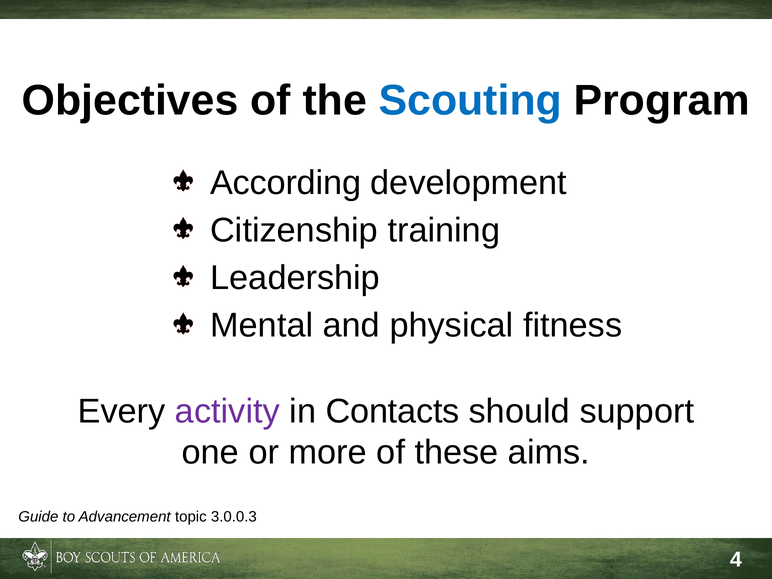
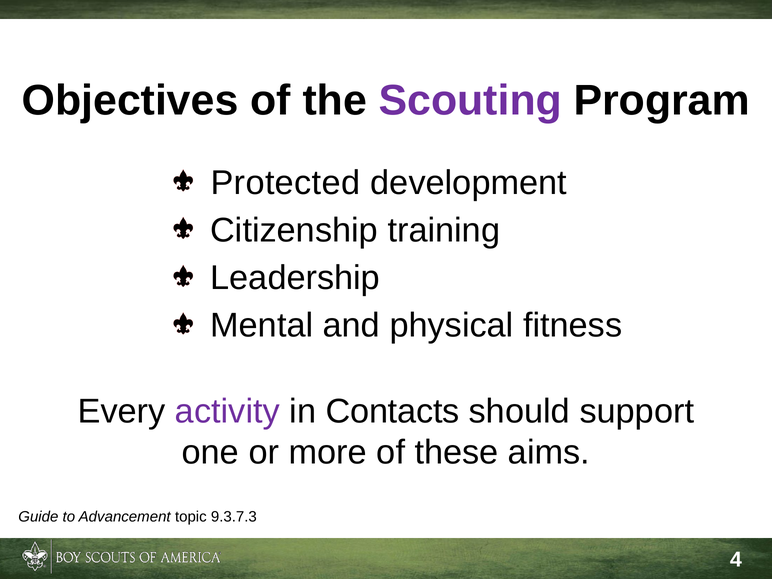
Scouting colour: blue -> purple
According: According -> Protected
3.0.0.3: 3.0.0.3 -> 9.3.7.3
